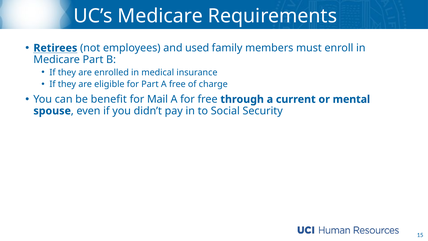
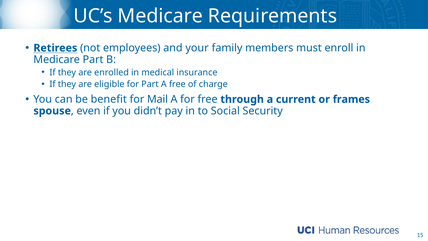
used: used -> your
mental: mental -> frames
